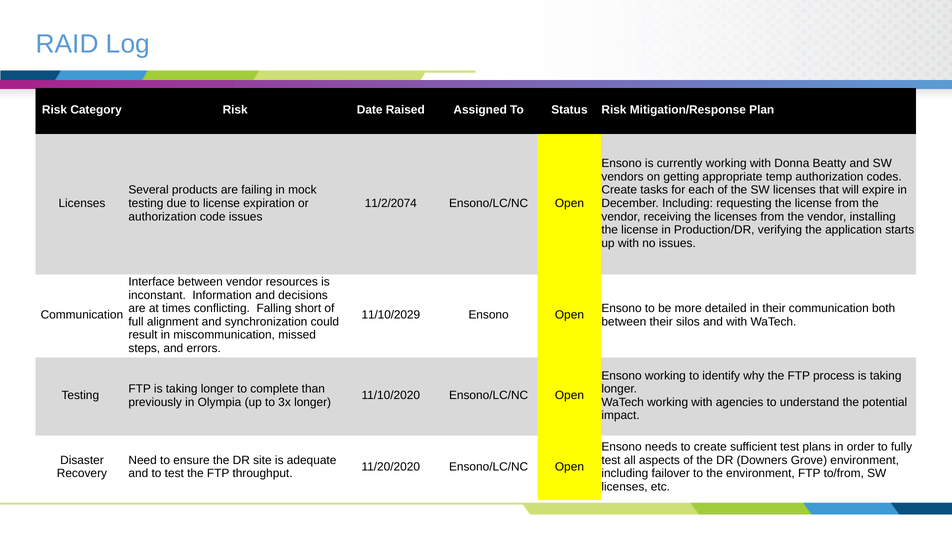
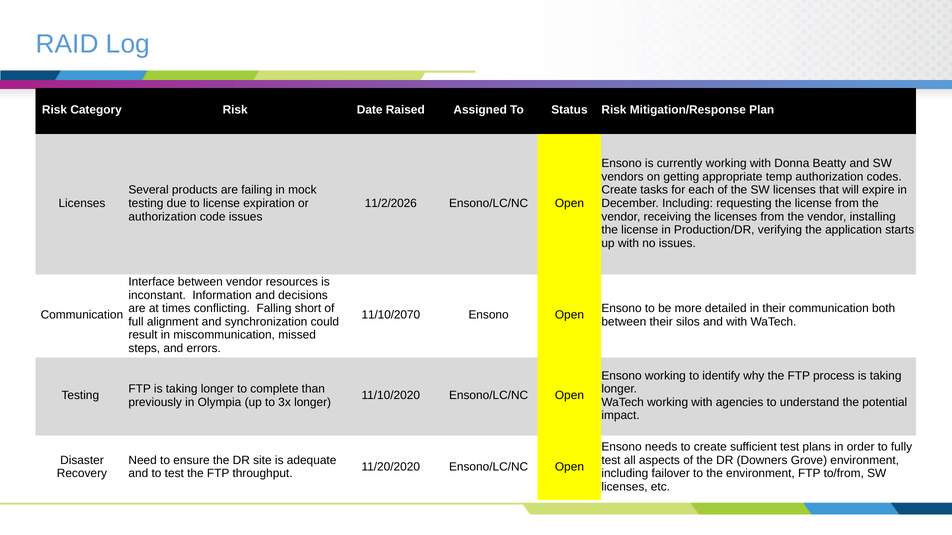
11/2/2074: 11/2/2074 -> 11/2/2026
11/10/2029: 11/10/2029 -> 11/10/2070
